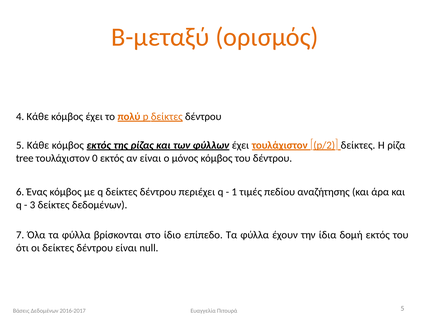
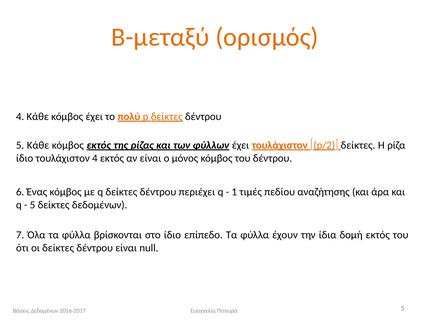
tree at (25, 158): tree -> ίδιο
τουλάχιστον 0: 0 -> 4
3 at (32, 205): 3 -> 5
